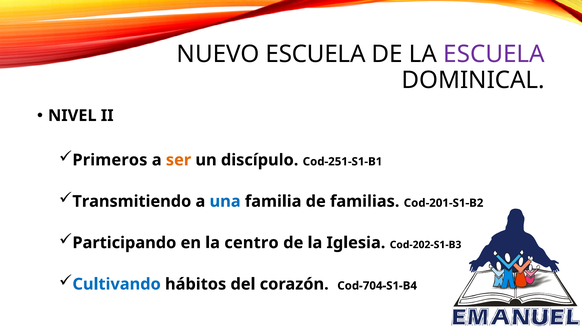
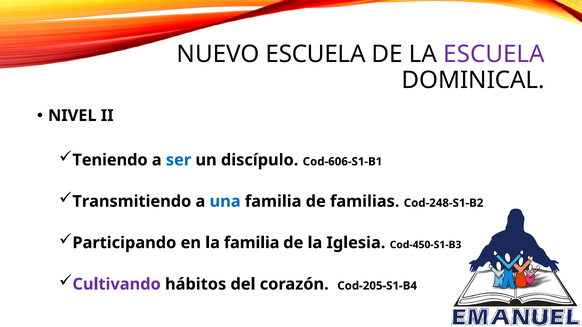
Primeros: Primeros -> Teniendo
ser colour: orange -> blue
Cod-251-S1-B1: Cod-251-S1-B1 -> Cod-606-S1-B1
Cod-201-S1-B2: Cod-201-S1-B2 -> Cod-248-S1-B2
la centro: centro -> familia
Cod-202-S1-B3: Cod-202-S1-B3 -> Cod-450-S1-B3
Cultivando colour: blue -> purple
Cod-704-S1-B4: Cod-704-S1-B4 -> Cod-205-S1-B4
